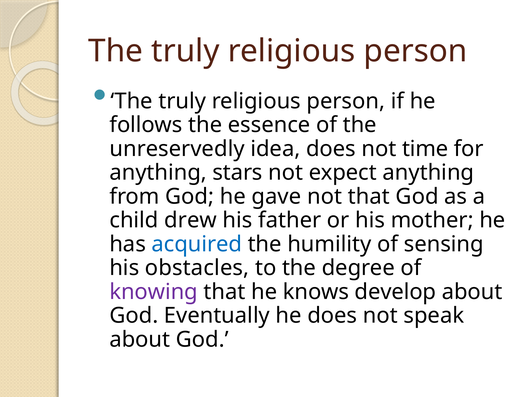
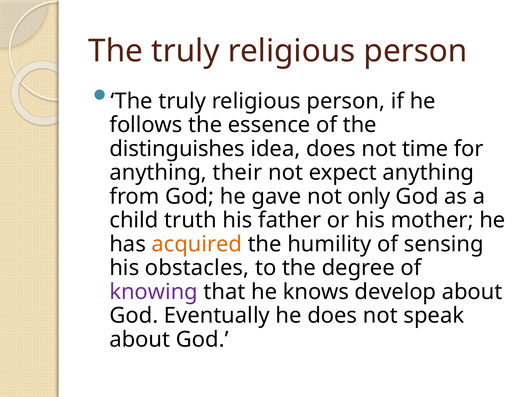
unreservedly: unreservedly -> distinguishes
stars: stars -> their
not that: that -> only
drew: drew -> truth
acquired colour: blue -> orange
